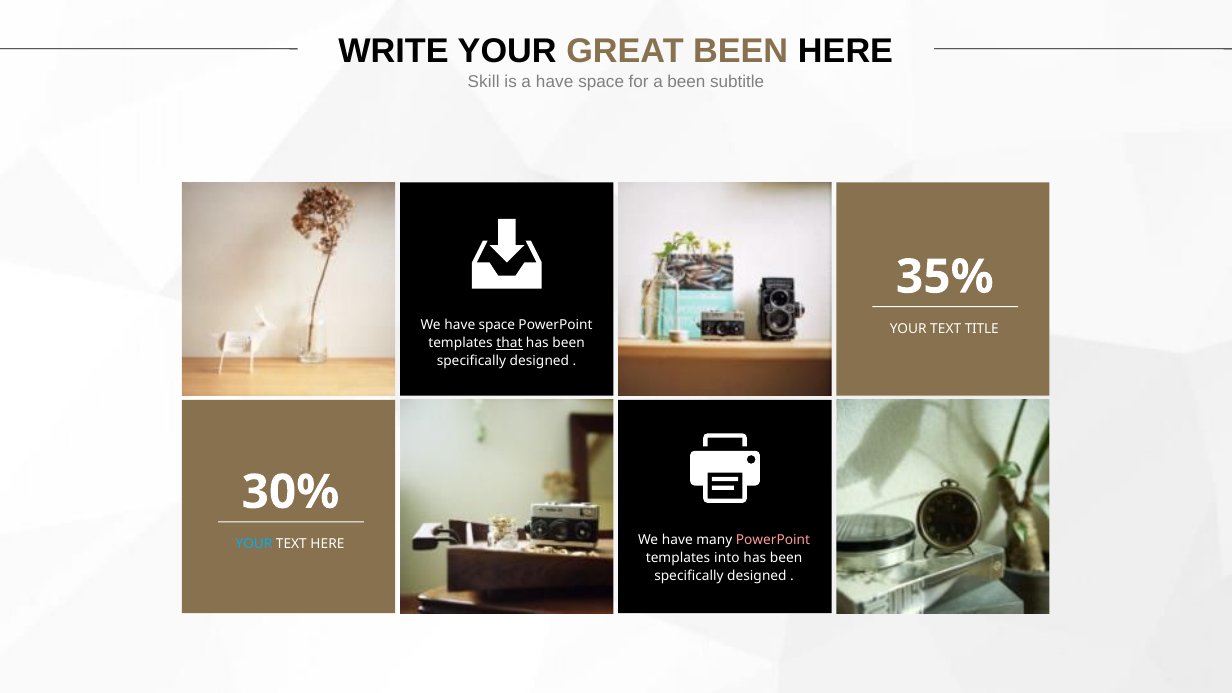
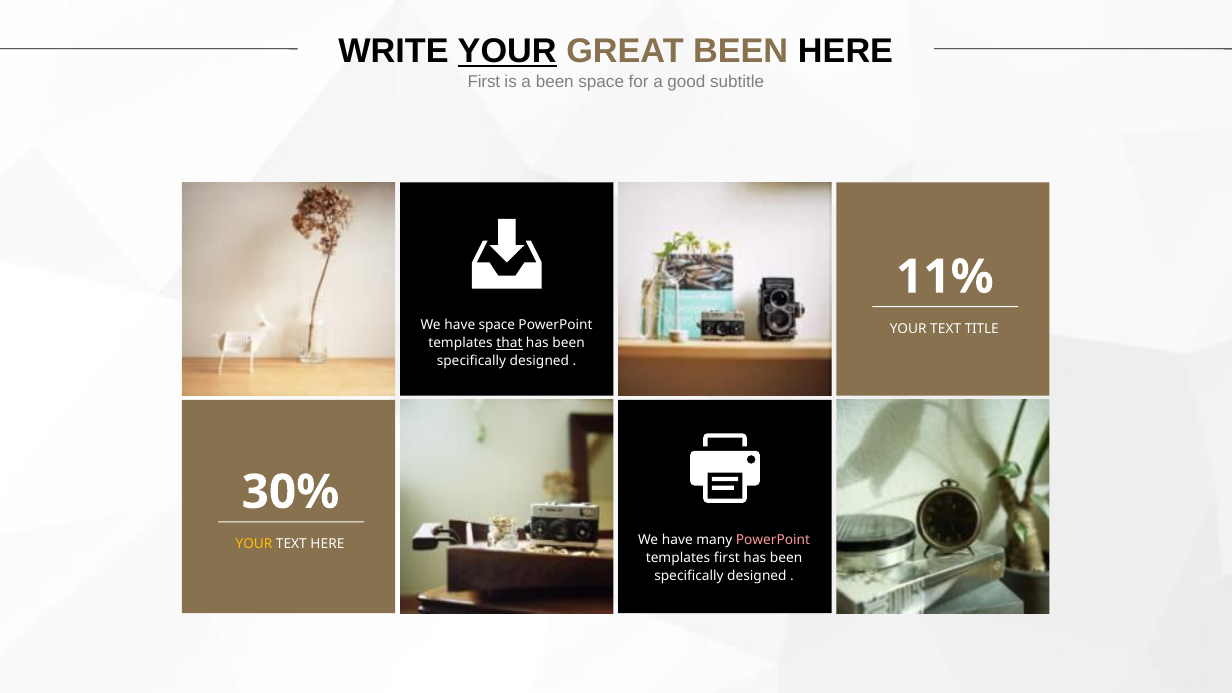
YOUR at (507, 51) underline: none -> present
Skill at (484, 82): Skill -> First
a have: have -> been
a been: been -> good
35%: 35% -> 11%
YOUR at (254, 544) colour: light blue -> yellow
templates into: into -> first
